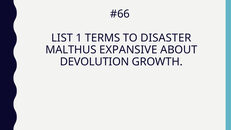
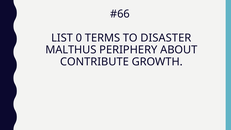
1: 1 -> 0
EXPANSIVE: EXPANSIVE -> PERIPHERY
DEVOLUTION: DEVOLUTION -> CONTRIBUTE
